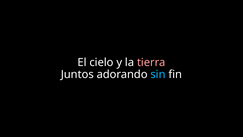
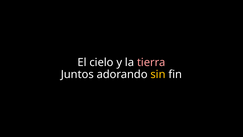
sin colour: light blue -> yellow
